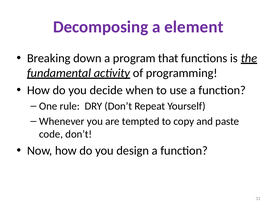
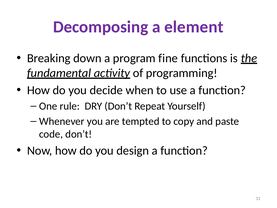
that: that -> fine
